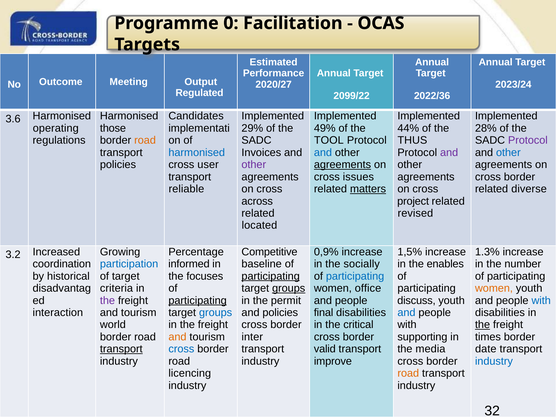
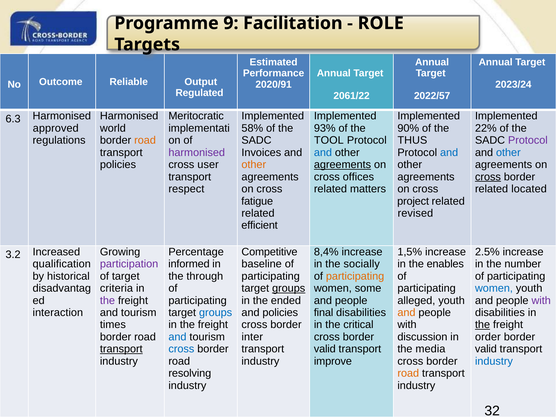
0: 0 -> 9
OCAS: OCAS -> ROLE
Meeting: Meeting -> Reliable
2020/27: 2020/27 -> 2020/91
2099/22: 2099/22 -> 2061/22
2022/36: 2022/36 -> 2022/57
Candidates: Candidates -> Meritocratic
3.6: 3.6 -> 6.3
operating: operating -> approved
those: those -> world
29%: 29% -> 58%
49%: 49% -> 93%
44%: 44% -> 90%
28%: 28% -> 22%
harmonised at (197, 153) colour: blue -> purple
and at (449, 153) colour: purple -> blue
other at (254, 165) colour: purple -> orange
issues: issues -> offices
cross at (488, 177) underline: none -> present
reliable: reliable -> respect
matters underline: present -> none
diverse: diverse -> located
across: across -> fatigue
located: located -> efficient
0,9%: 0,9% -> 8,4%
1.3%: 1.3% -> 2.5%
coordination: coordination -> qualification
participation colour: blue -> purple
focuses: focuses -> through
participating at (271, 276) underline: present -> none
participating at (355, 276) colour: blue -> orange
office: office -> some
women at (494, 288) colour: orange -> blue
participating at (198, 300) underline: present -> none
permit: permit -> ended
discuss: discuss -> alleged
with at (541, 300) colour: blue -> purple
and at (406, 313) colour: blue -> orange
world: world -> times
and at (177, 337) colour: orange -> blue
supporting: supporting -> discussion
times: times -> order
date at (486, 349): date -> valid
licencing: licencing -> resolving
